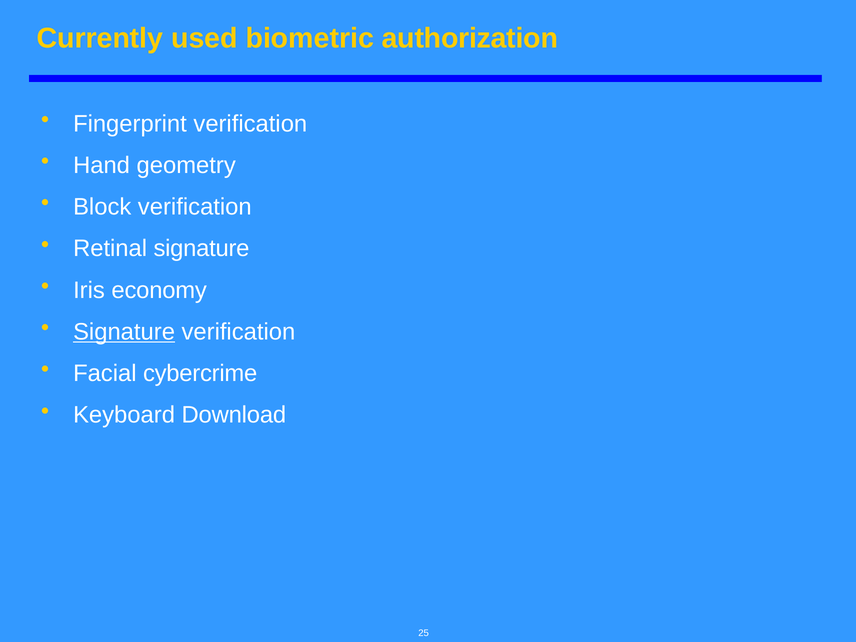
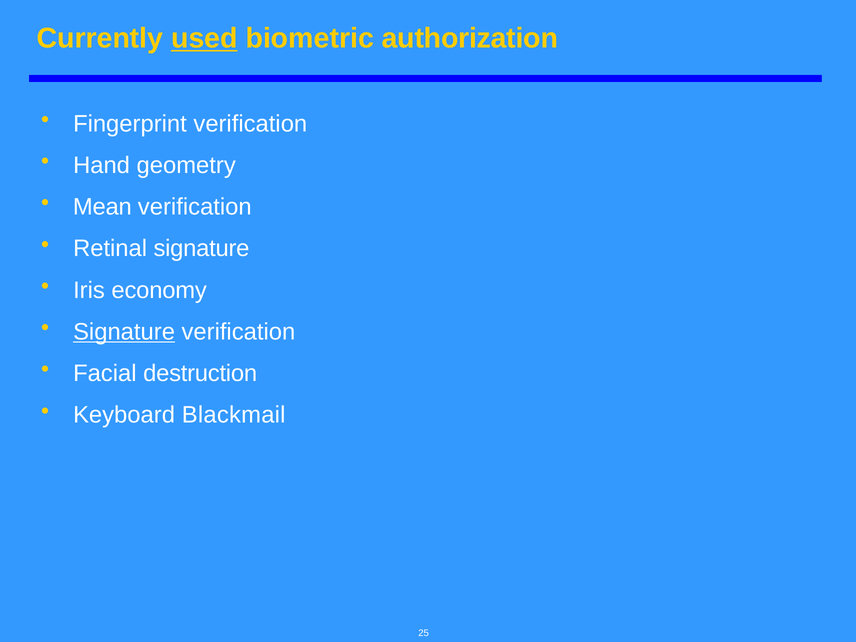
used underline: none -> present
Block: Block -> Mean
cybercrime: cybercrime -> destruction
Download: Download -> Blackmail
